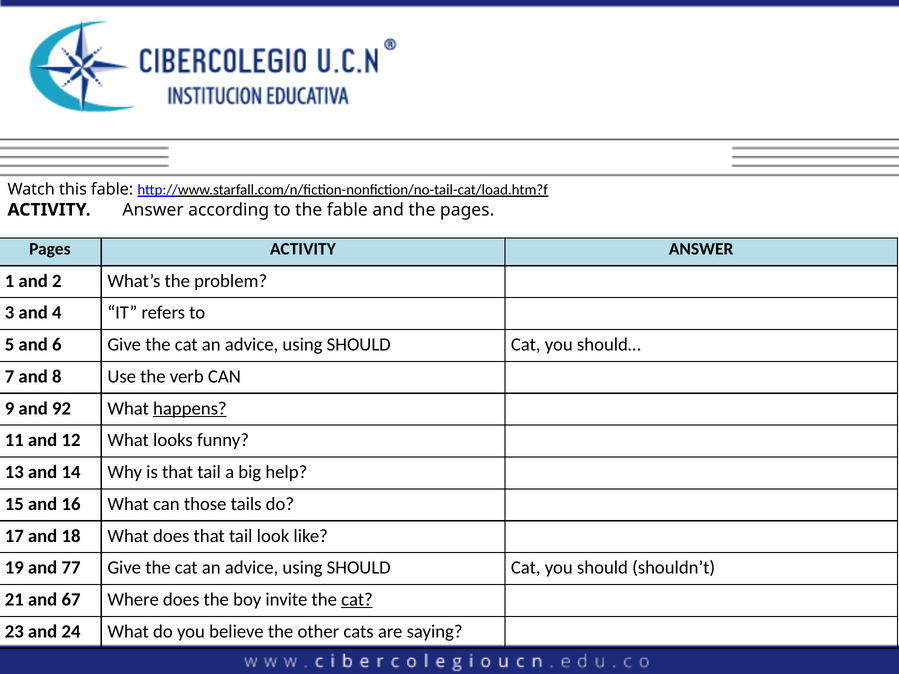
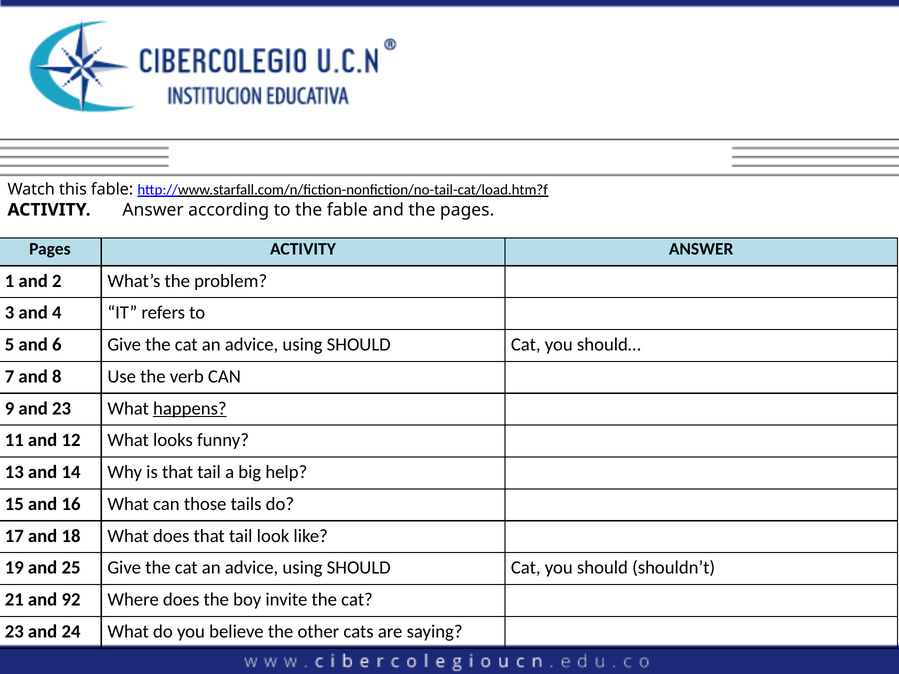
and 92: 92 -> 23
77: 77 -> 25
67: 67 -> 92
cat at (357, 600) underline: present -> none
